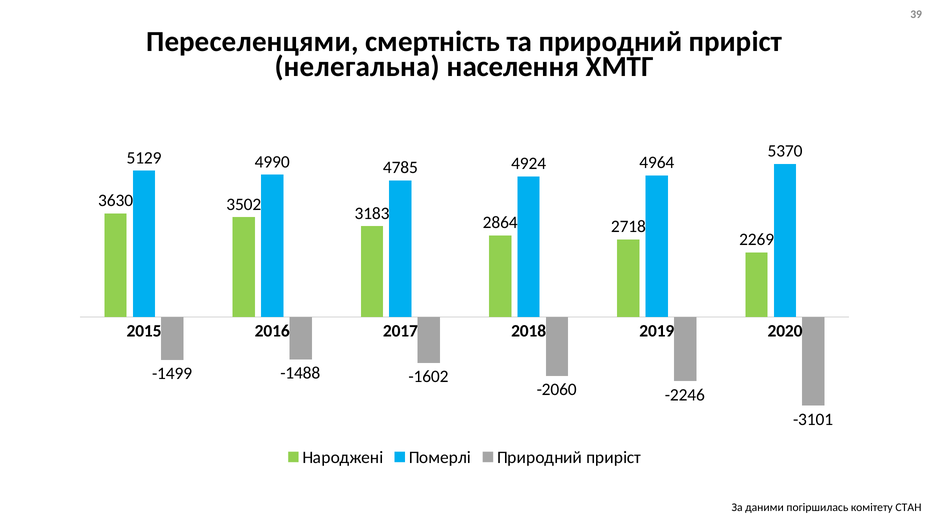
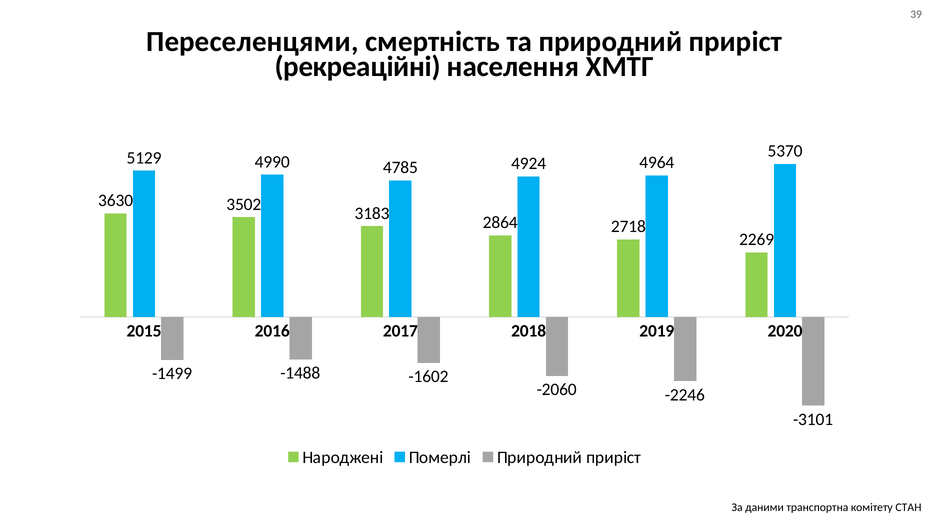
нелегальна: нелегальна -> рекреаційні
погіршилась: погіршилась -> транспортна
